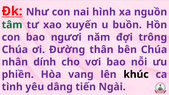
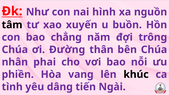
tâm colour: green -> black
ngươi: ngươi -> chẳng
dính: dính -> phai
